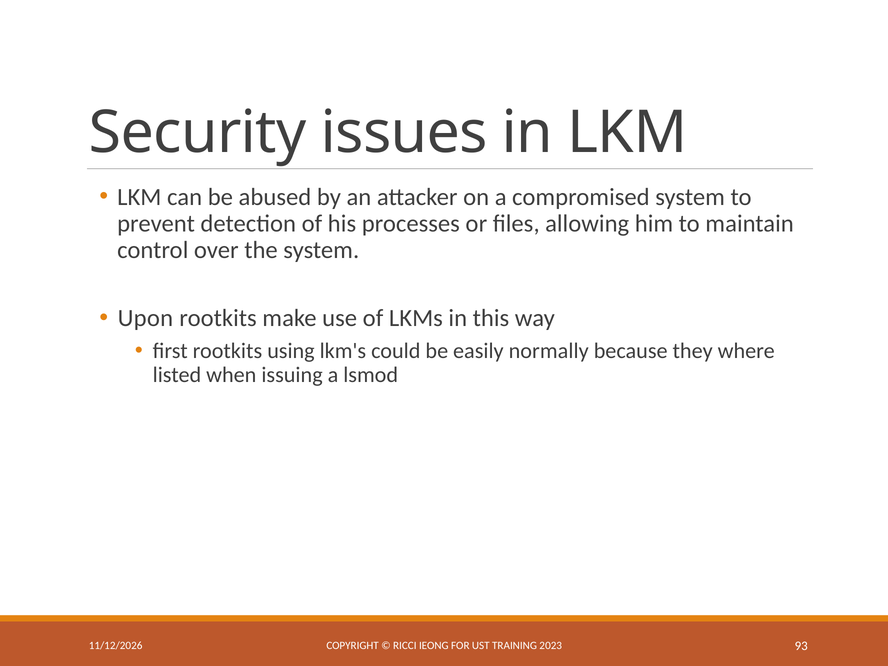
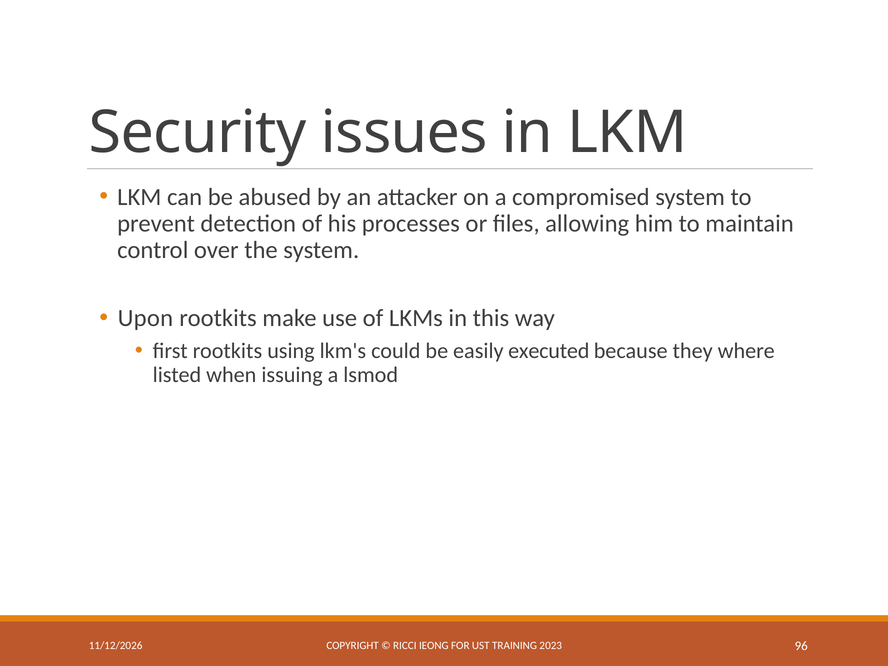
normally: normally -> executed
93: 93 -> 96
